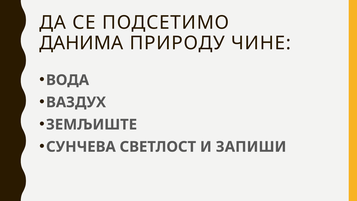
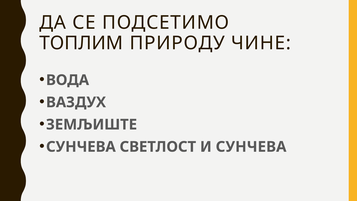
ДАНИМА: ДАНИМА -> ТОПЛИМ
И ЗАПИШИ: ЗАПИШИ -> СУНЧЕВА
